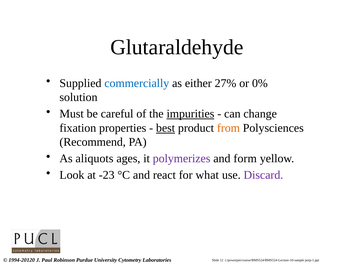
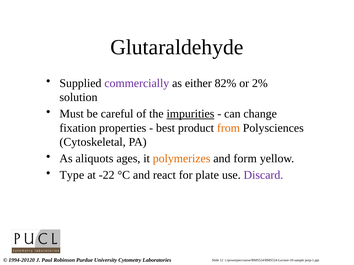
commercially colour: blue -> purple
27%: 27% -> 82%
0%: 0% -> 2%
best underline: present -> none
Recommend: Recommend -> Cytoskeletal
polymerizes colour: purple -> orange
Look: Look -> Type
-23: -23 -> -22
what: what -> plate
